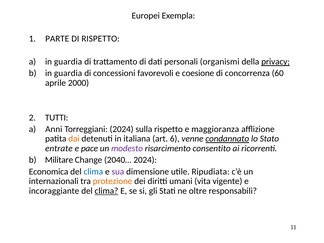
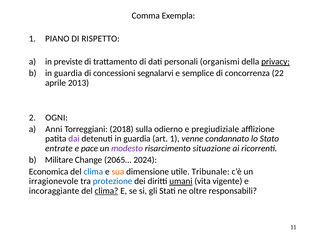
Europei: Europei -> Comma
PARTE: PARTE -> PIANO
guardia at (68, 62): guardia -> previste
favorevoli: favorevoli -> segnalarvi
coesione: coesione -> semplice
60: 60 -> 22
2000: 2000 -> 2013
TUTTI: TUTTI -> OGNI
Torreggiani 2024: 2024 -> 2018
sulla rispetto: rispetto -> odierno
maggioranza: maggioranza -> pregiudiziale
dai colour: orange -> purple
detenuti in italiana: italiana -> guardia
art 6: 6 -> 1
condannato underline: present -> none
consentito: consentito -> situazione
2040…: 2040… -> 2065…
sua colour: purple -> orange
Ripudiata: Ripudiata -> Tribunale
internazionali: internazionali -> irragionevole
protezione colour: orange -> blue
umani underline: none -> present
